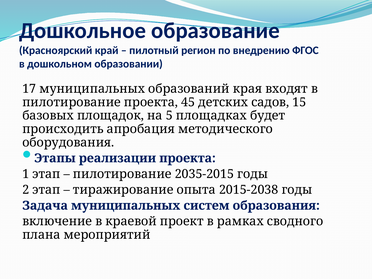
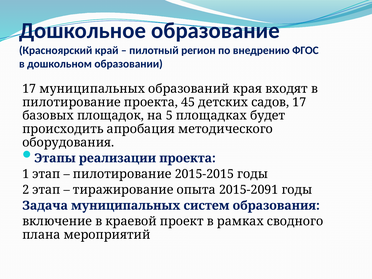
садов 15: 15 -> 17
2035-2015: 2035-2015 -> 2015-2015
2015-2038: 2015-2038 -> 2015-2091
